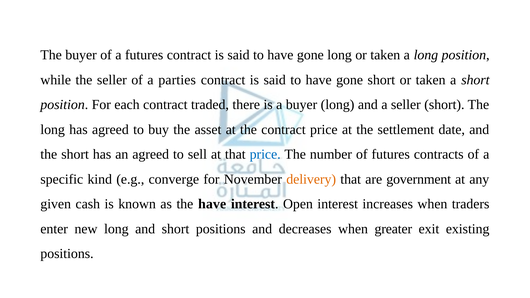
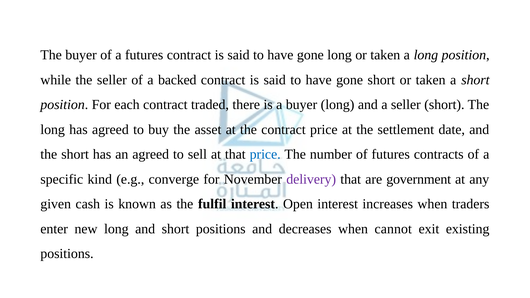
parties: parties -> backed
delivery colour: orange -> purple
the have: have -> fulfil
greater: greater -> cannot
